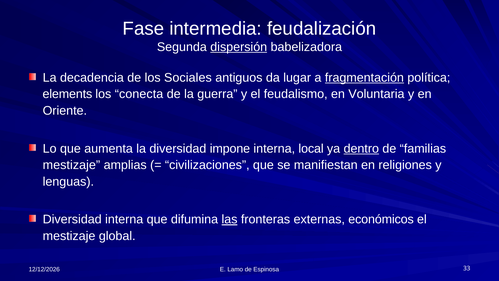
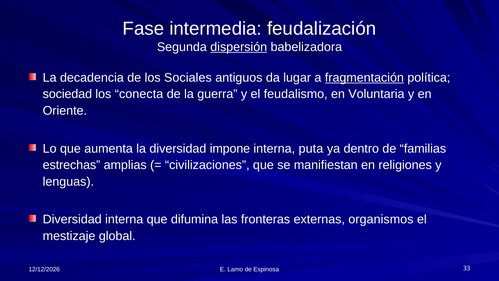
elements: elements -> sociedad
local: local -> puta
dentro underline: present -> none
mestizaje at (71, 165): mestizaje -> estrechas
las underline: present -> none
económicos: económicos -> organismos
